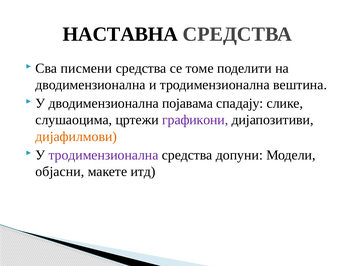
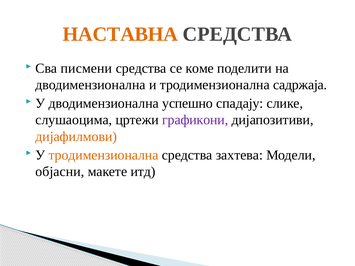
НАСТАВНА colour: black -> orange
томе: томе -> коме
вештина: вештина -> садржаја
појавама: појавама -> успешно
тродимензионална at (104, 155) colour: purple -> orange
допуни: допуни -> захтева
